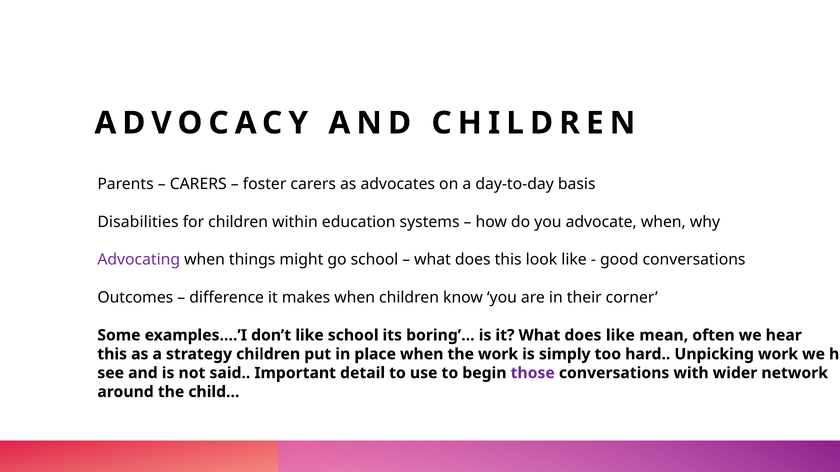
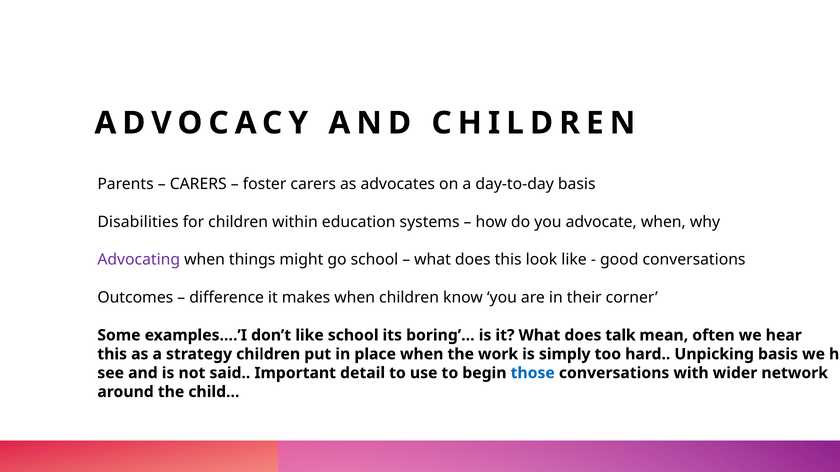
does like: like -> talk
Unpicking work: work -> basis
those colour: purple -> blue
